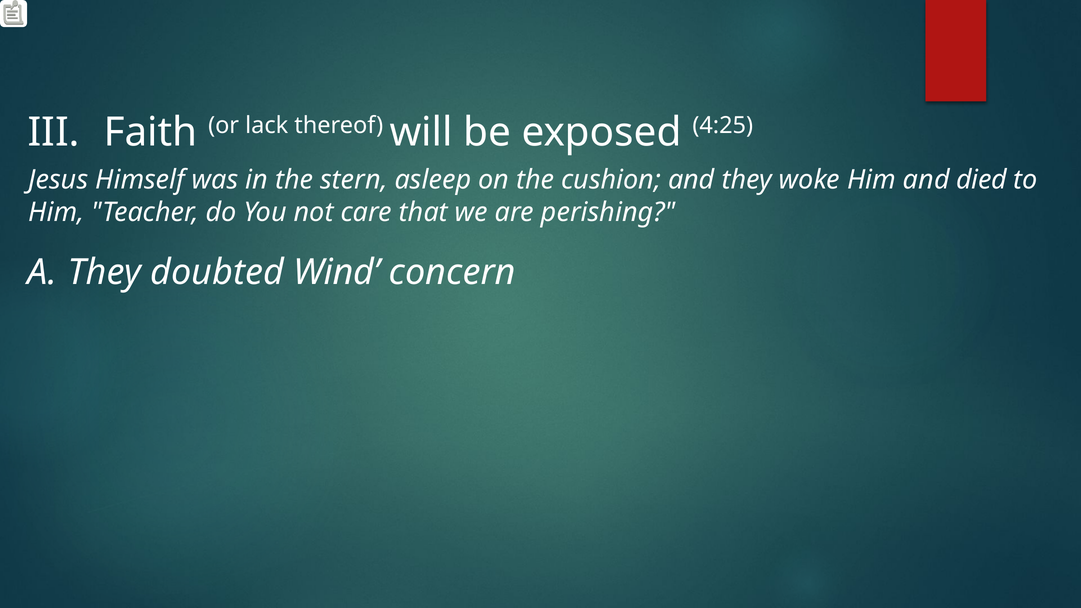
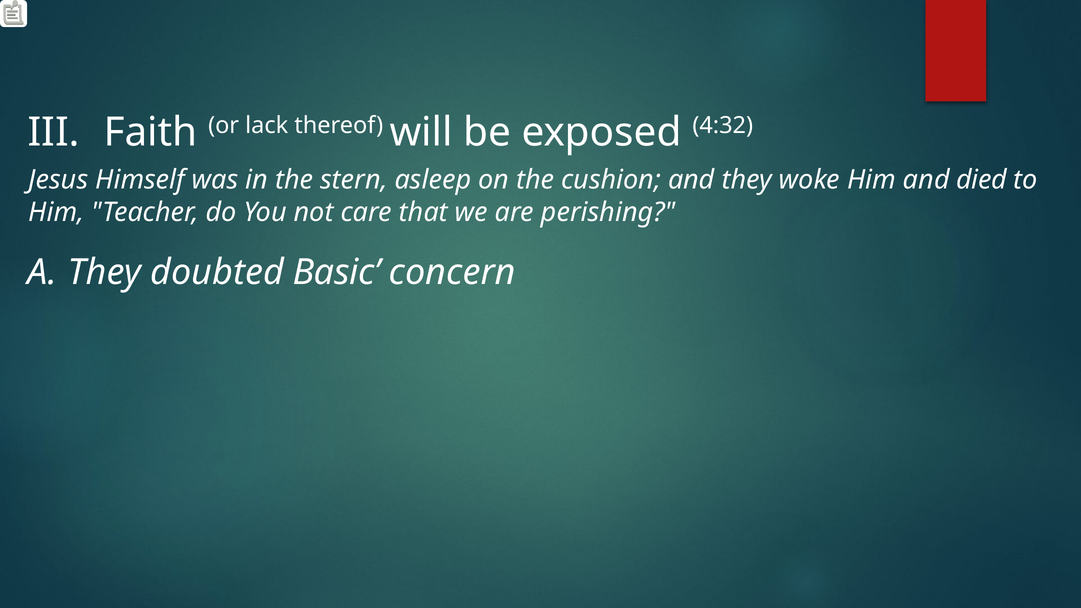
4:25: 4:25 -> 4:32
Wind: Wind -> Basic
